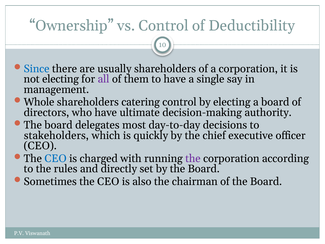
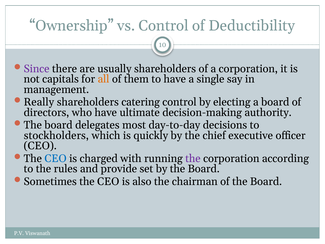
Since colour: blue -> purple
not electing: electing -> capitals
all colour: purple -> orange
Whole: Whole -> Really
stakeholders: stakeholders -> stockholders
directly: directly -> provide
